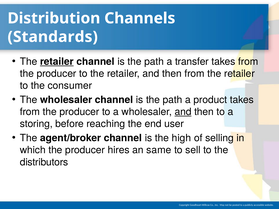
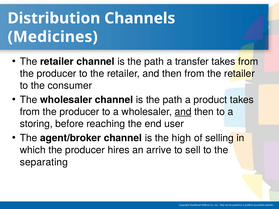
Standards: Standards -> Medicines
retailer at (57, 62) underline: present -> none
same: same -> arrive
distributors: distributors -> separating
